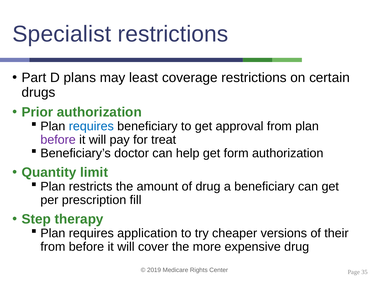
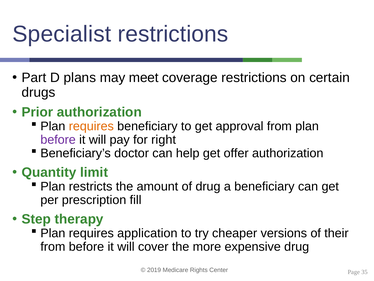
least: least -> meet
requires at (91, 126) colour: blue -> orange
treat: treat -> right
form: form -> offer
